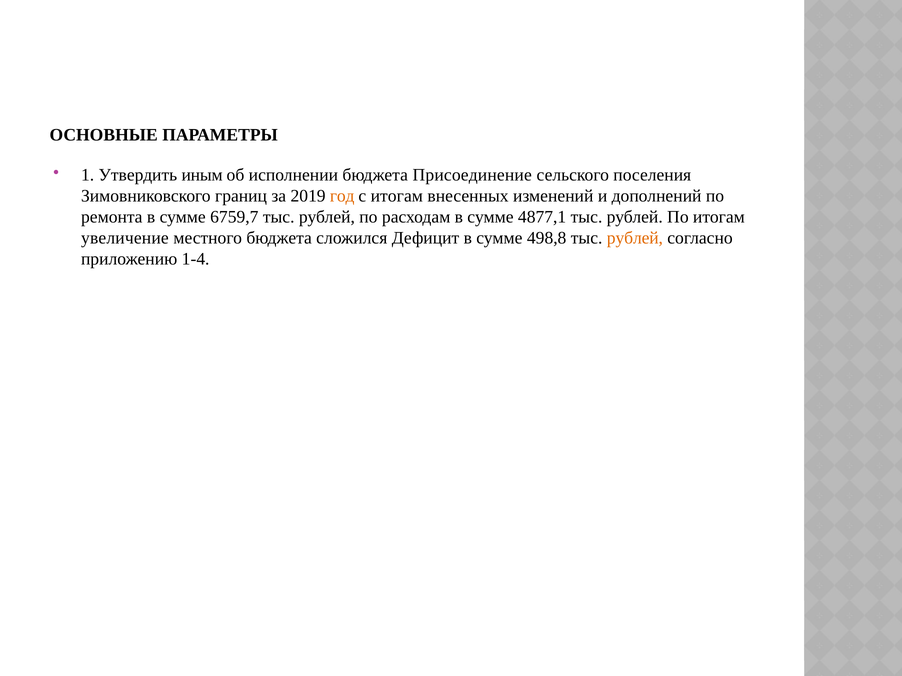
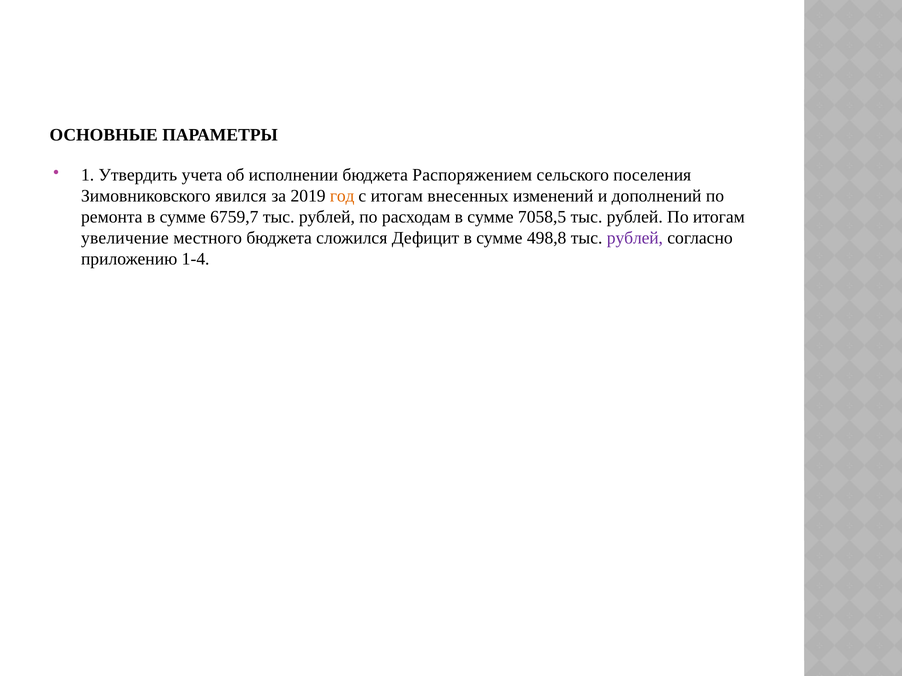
иным: иным -> учета
Присоединение: Присоединение -> Распоряжением
границ: границ -> явился
4877,1: 4877,1 -> 7058,5
рублей at (635, 238) colour: orange -> purple
